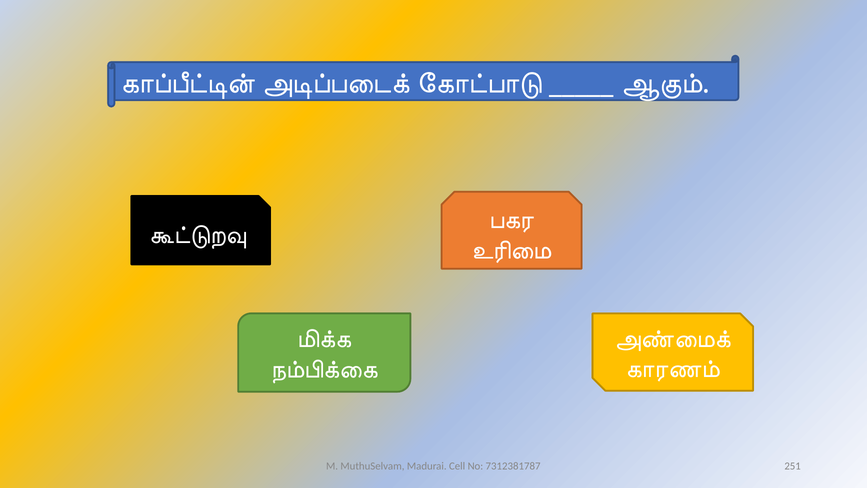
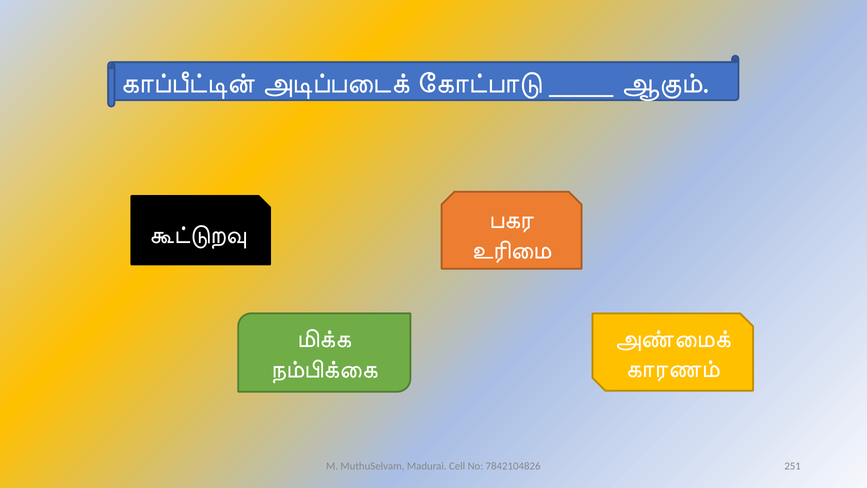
7312381787: 7312381787 -> 7842104826
